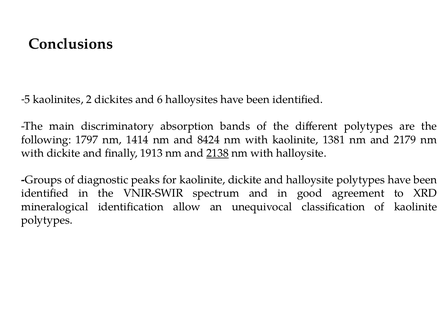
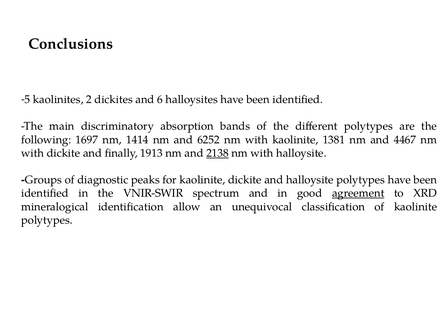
1797: 1797 -> 1697
8424: 8424 -> 6252
2179: 2179 -> 4467
agreement underline: none -> present
